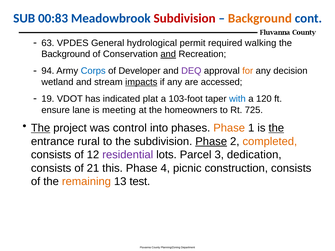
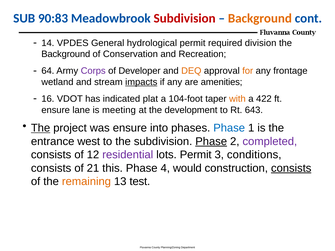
00:83: 00:83 -> 90:83
63: 63 -> 14
walking: walking -> division
and at (168, 54) underline: present -> none
94: 94 -> 64
Corps colour: blue -> purple
DEQ colour: purple -> orange
decision: decision -> frontage
accessed: accessed -> amenities
19: 19 -> 16
103-foot: 103-foot -> 104-foot
with colour: blue -> orange
120: 120 -> 422
homeowners: homeowners -> development
725: 725 -> 643
was control: control -> ensure
Phase at (229, 128) colour: orange -> blue
the at (276, 128) underline: present -> none
rural: rural -> west
completed colour: orange -> purple
lots Parcel: Parcel -> Permit
dedication: dedication -> conditions
picnic: picnic -> would
consists at (291, 168) underline: none -> present
